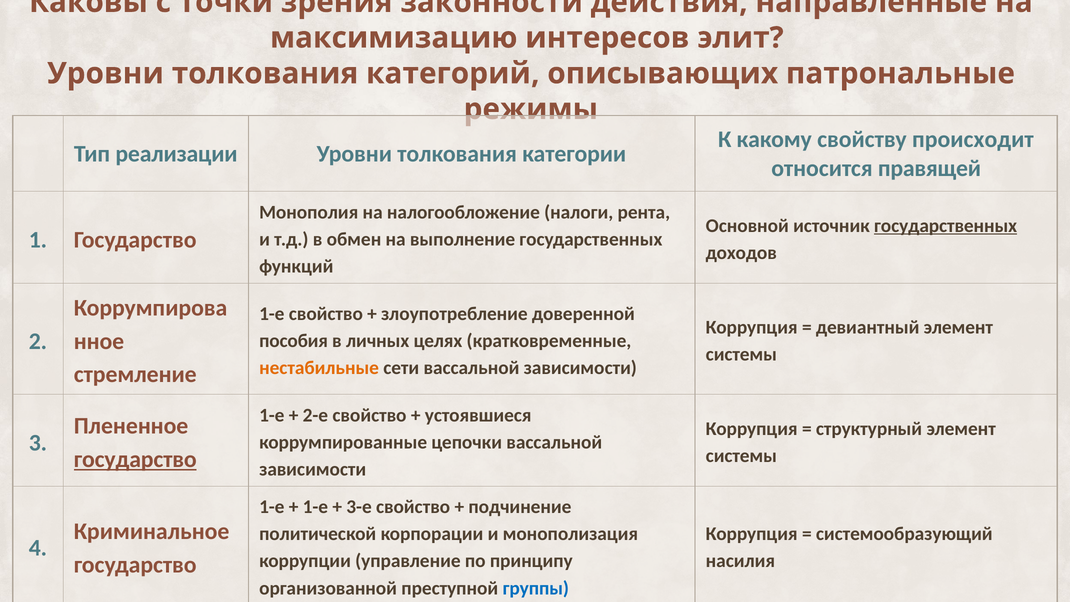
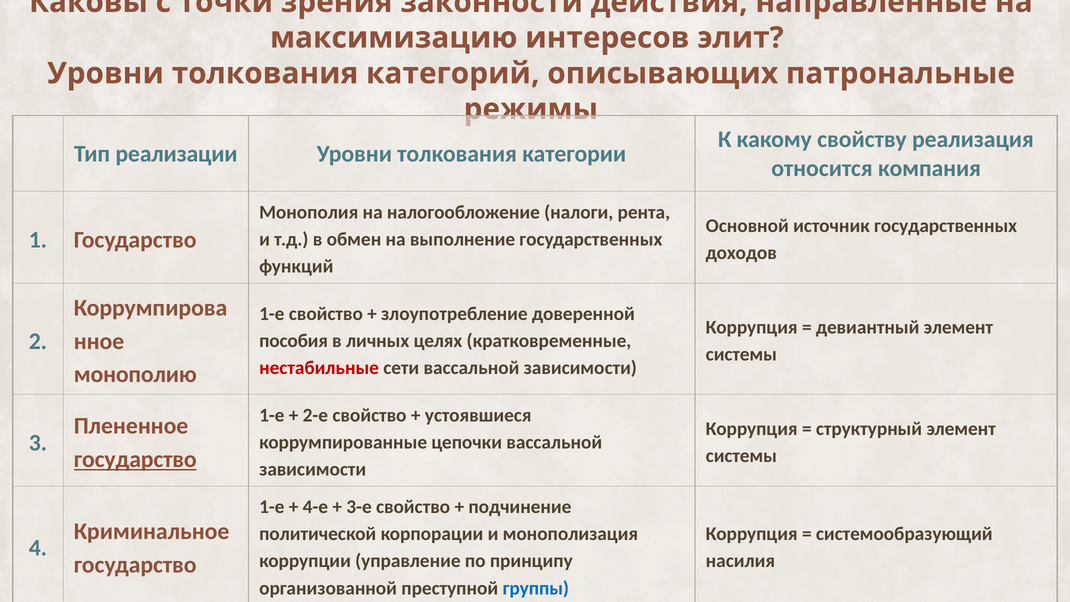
происходит: происходит -> реализация
правящей: правящей -> компания
государственных at (946, 226) underline: present -> none
нестабильные colour: orange -> red
стремление: стремление -> монополию
1-е at (315, 507): 1-е -> 4-е
